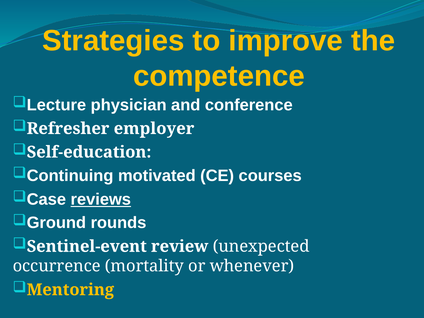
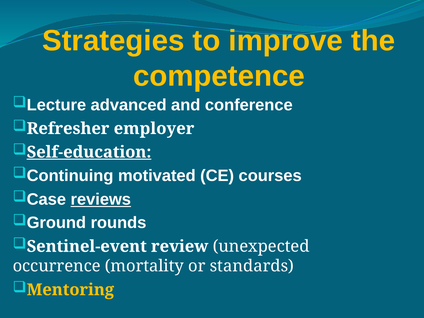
physician: physician -> advanced
Self-education underline: none -> present
whenever: whenever -> standards
